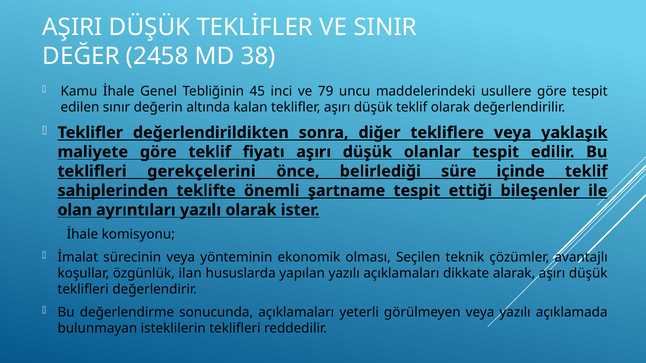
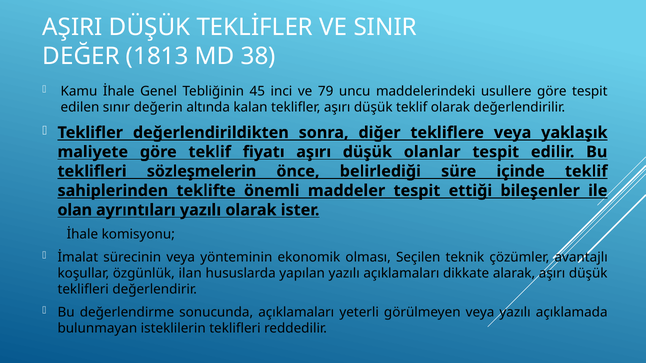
2458: 2458 -> 1813
gerekçelerini: gerekçelerini -> sözleşmelerin
şartname: şartname -> maddeler
